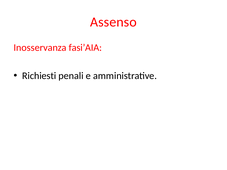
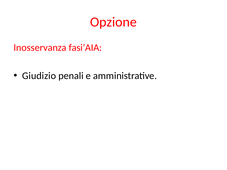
Assenso: Assenso -> Opzione
Richiesti: Richiesti -> Giudizio
